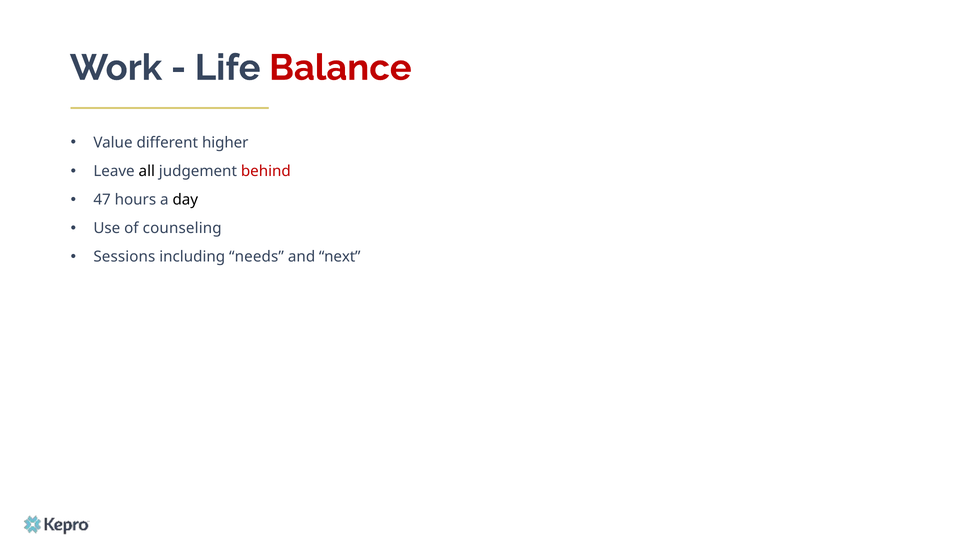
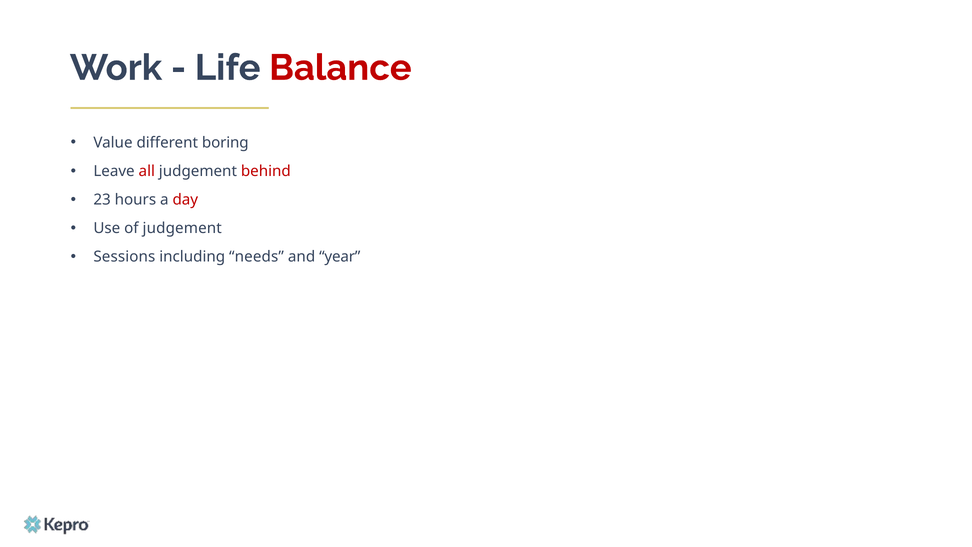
higher: higher -> boring
all colour: black -> red
47: 47 -> 23
day colour: black -> red
of counseling: counseling -> judgement
next: next -> year
